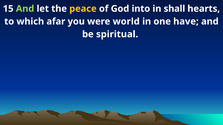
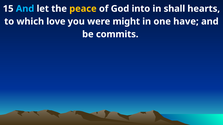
And at (25, 9) colour: light green -> light blue
afar: afar -> love
world: world -> might
spiritual: spiritual -> commits
